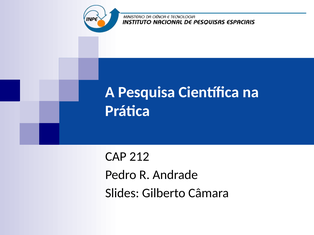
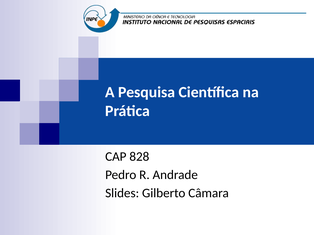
212: 212 -> 828
